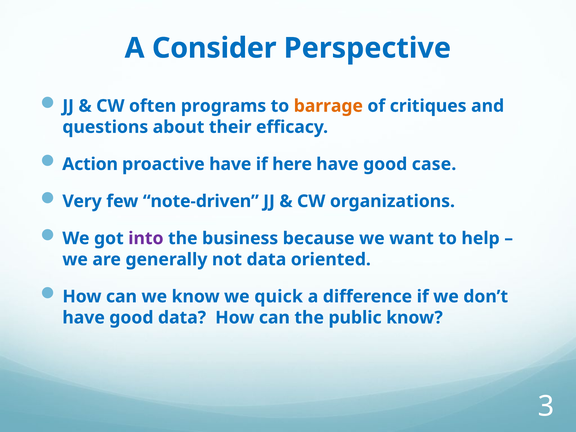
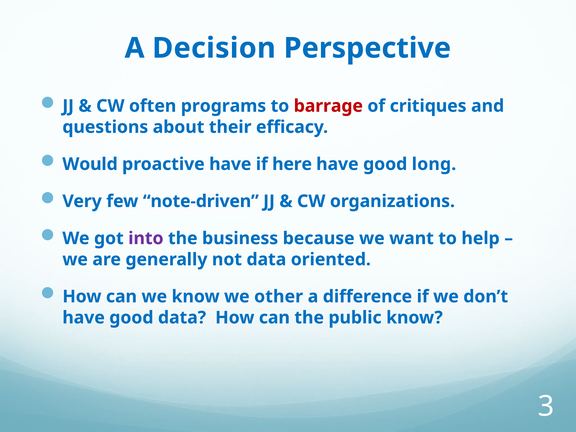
Consider: Consider -> Decision
barrage colour: orange -> red
Action: Action -> Would
case: case -> long
quick: quick -> other
